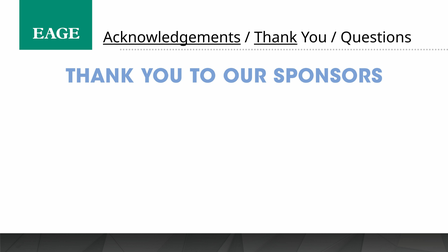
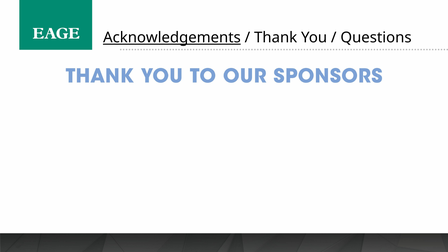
Thank underline: present -> none
